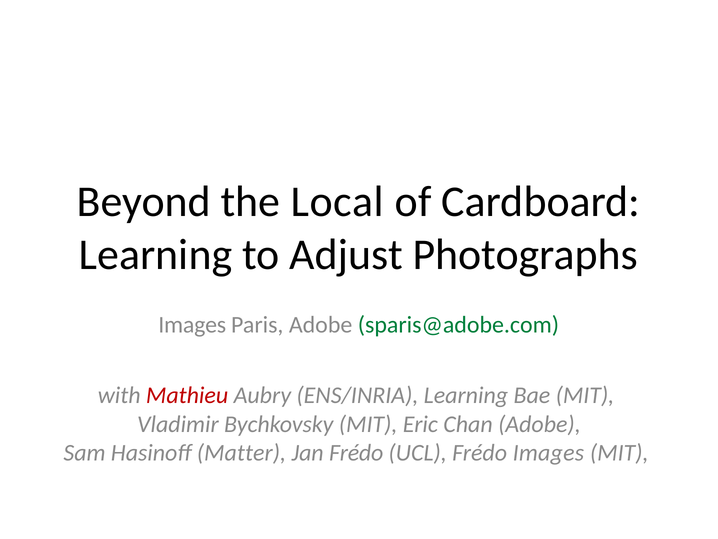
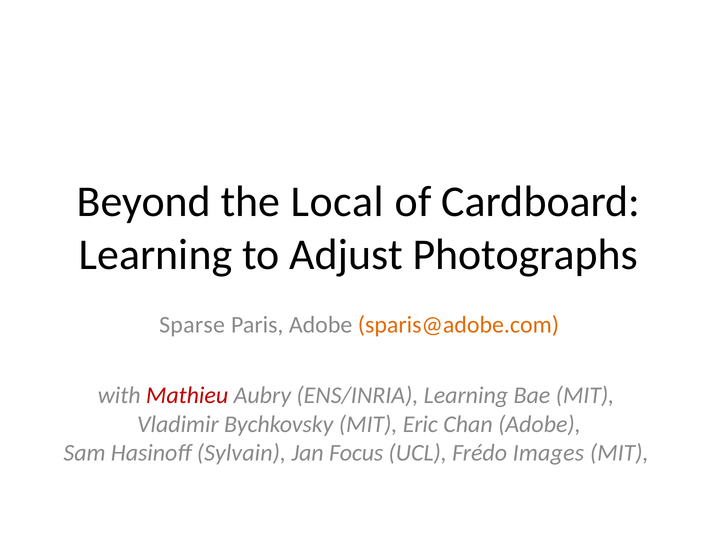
Images at (192, 325): Images -> Sparse
sparis@adobe.com colour: green -> orange
Matter: Matter -> Sylvain
Jan Frédo: Frédo -> Focus
